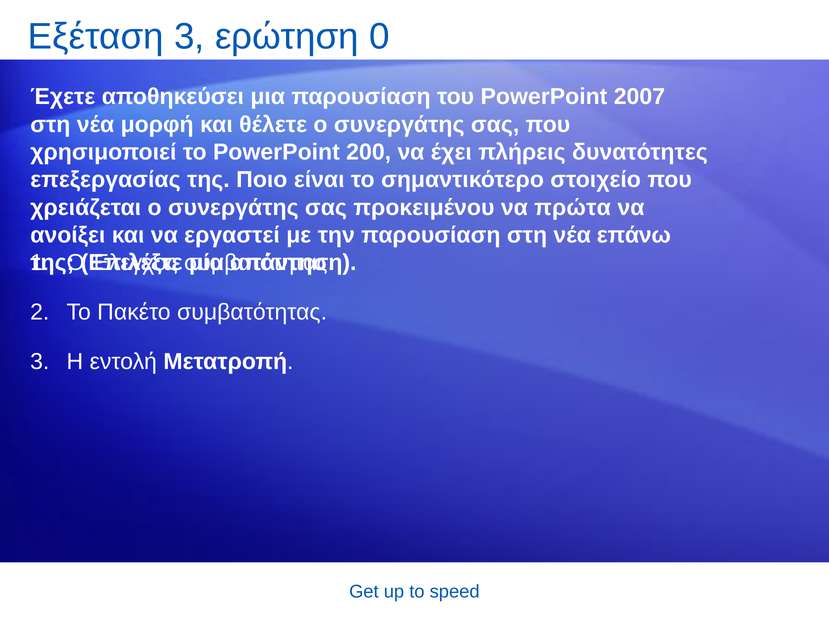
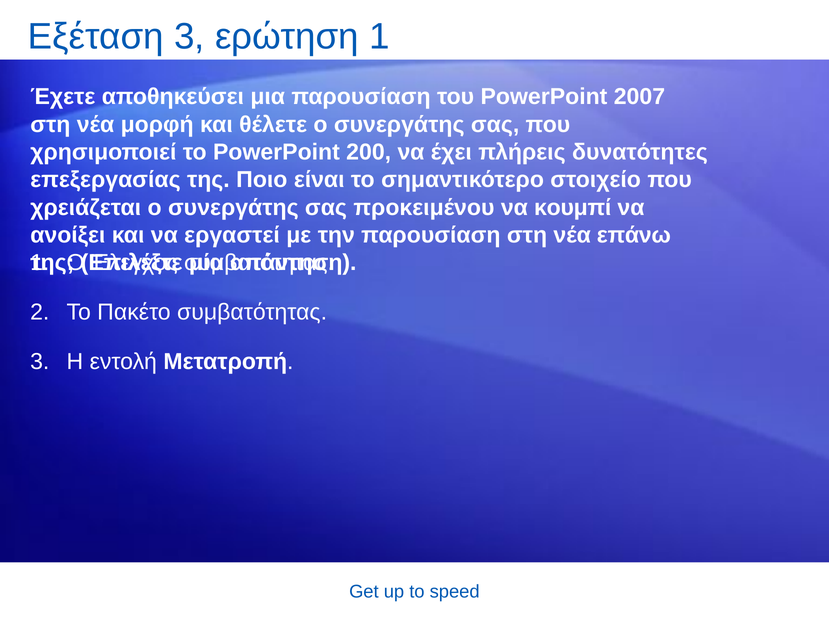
ερώτηση 0: 0 -> 1
πρώτα: πρώτα -> κουμπί
